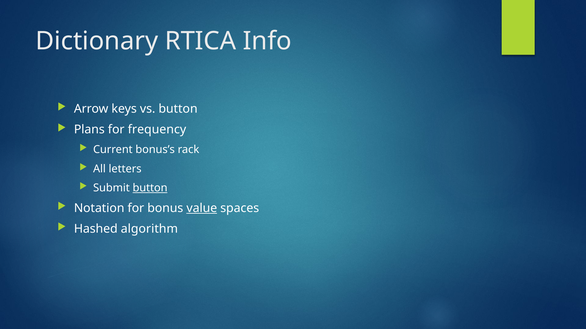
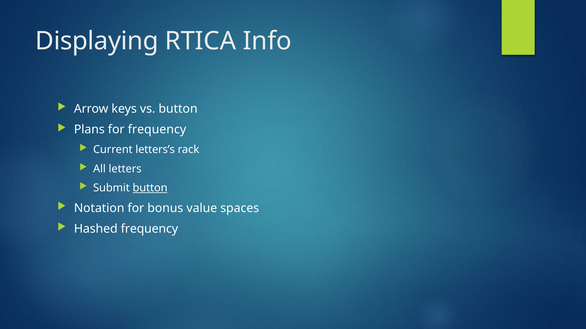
Dictionary: Dictionary -> Displaying
bonus’s: bonus’s -> letters’s
value underline: present -> none
Hashed algorithm: algorithm -> frequency
